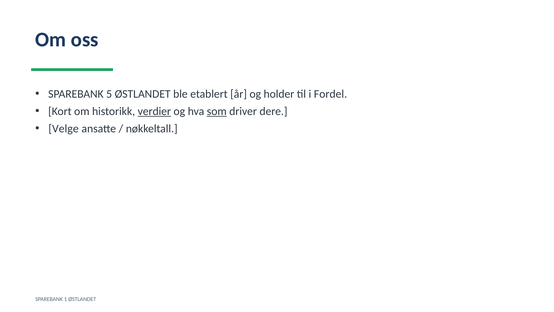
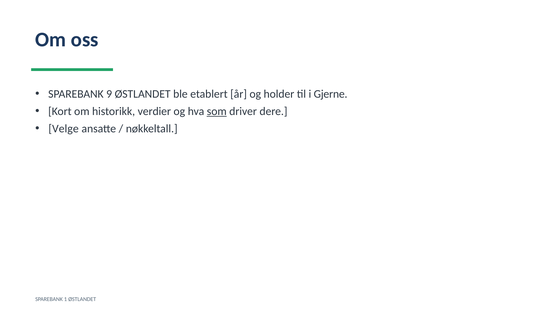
5: 5 -> 9
Fordel: Fordel -> Gjerne
verdier underline: present -> none
